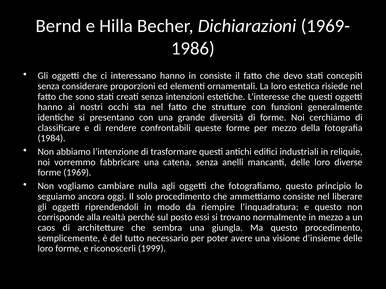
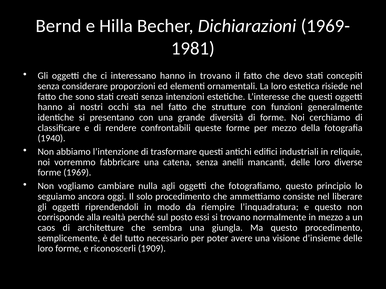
1986: 1986 -> 1981
in consiste: consiste -> trovano
1984: 1984 -> 1940
1999: 1999 -> 1909
